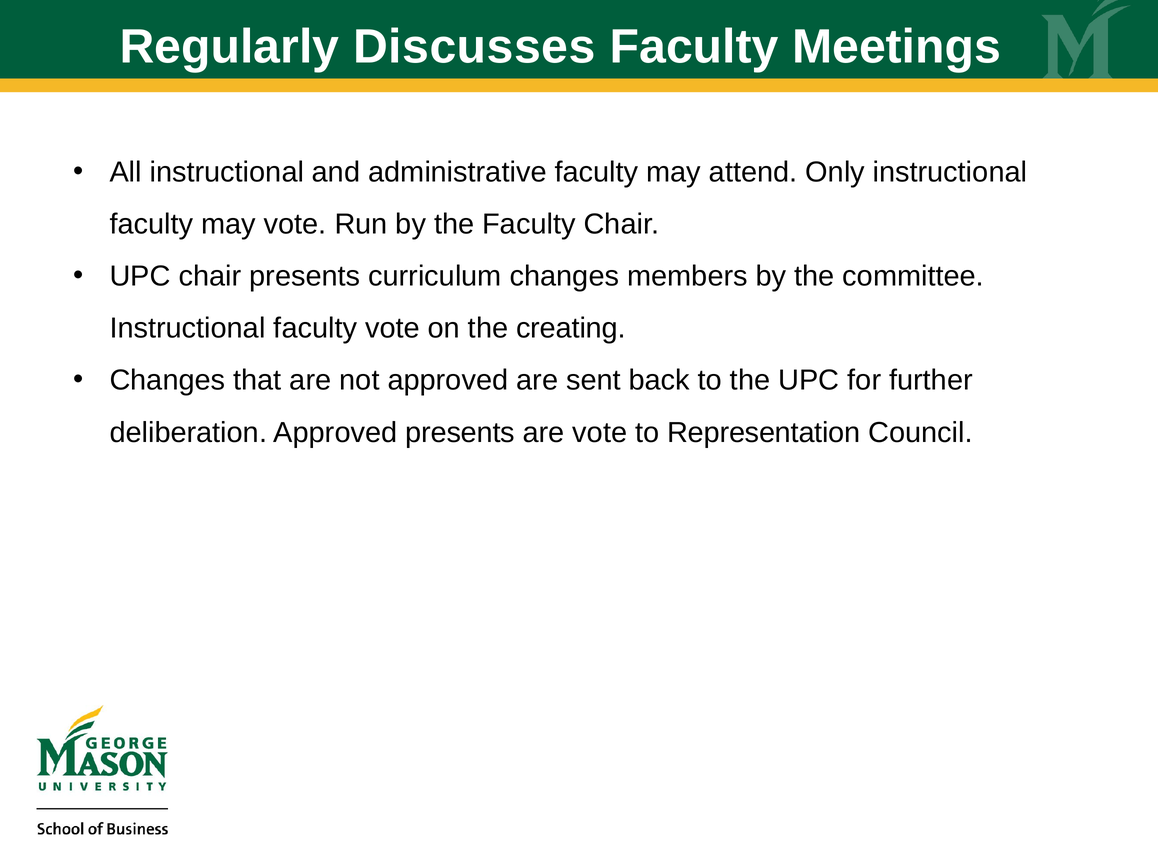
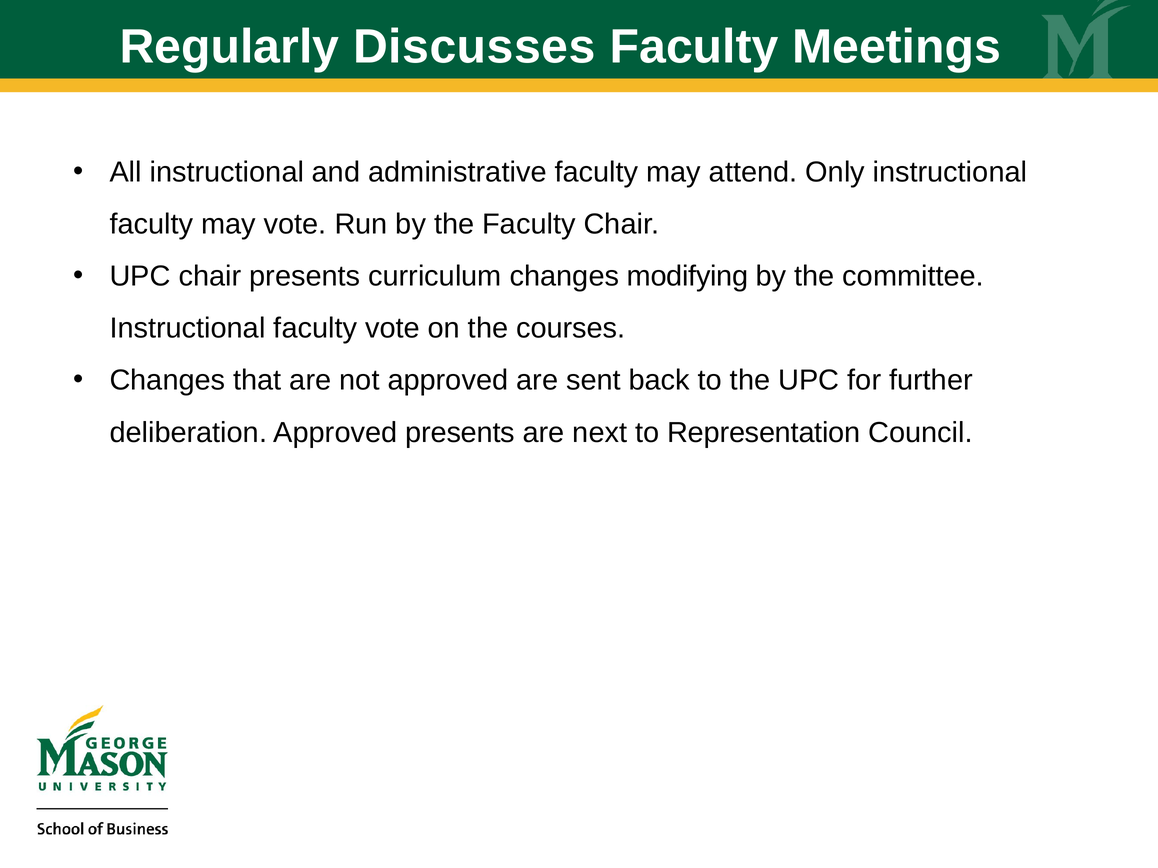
members: members -> modifying
creating: creating -> courses
are vote: vote -> next
